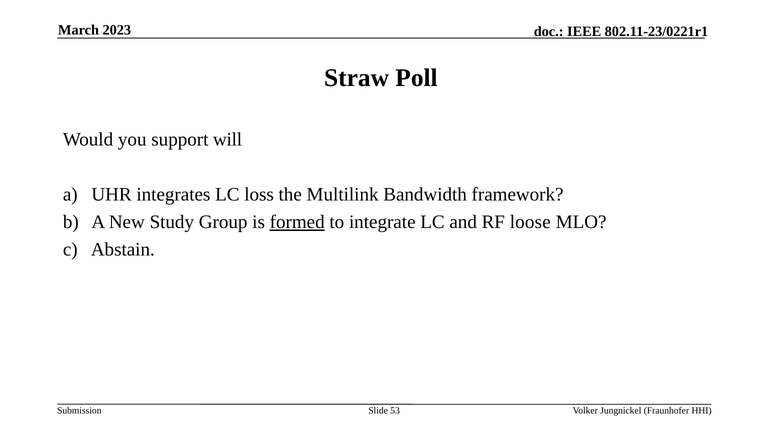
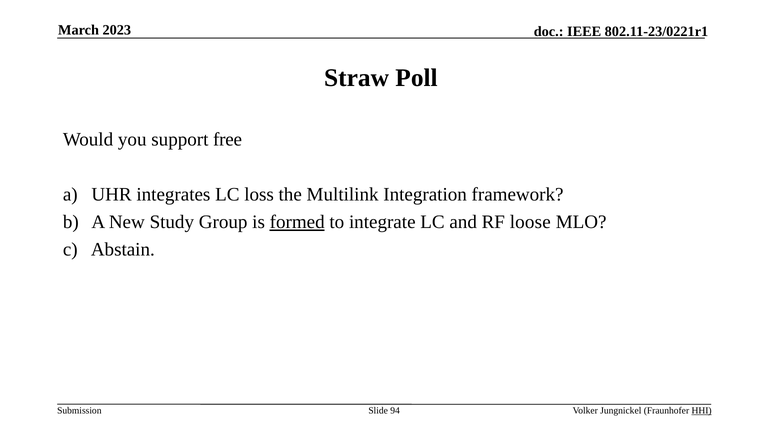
will: will -> free
Bandwidth: Bandwidth -> Integration
53: 53 -> 94
HHI underline: none -> present
